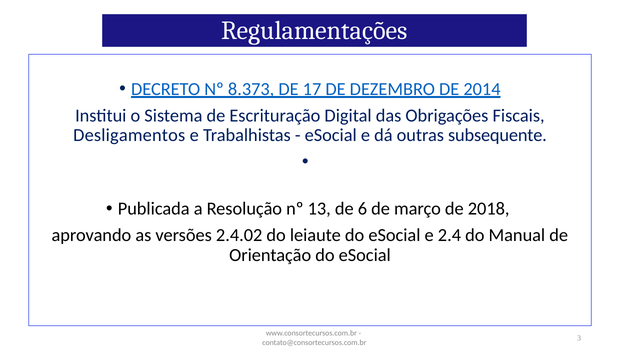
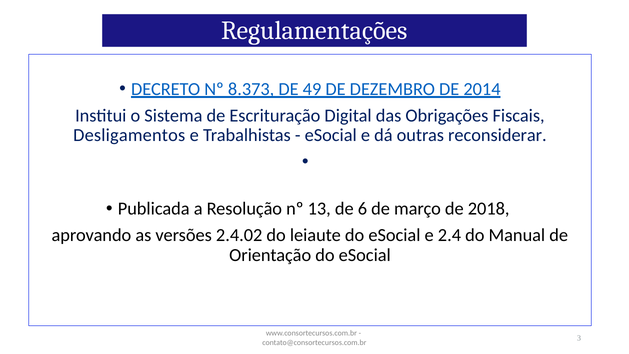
17: 17 -> 49
subsequente: subsequente -> reconsiderar
